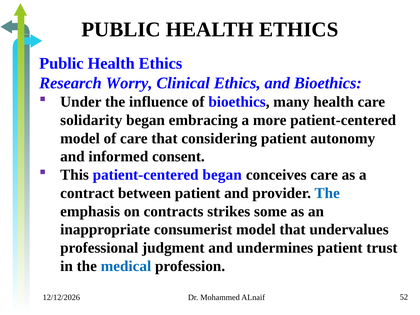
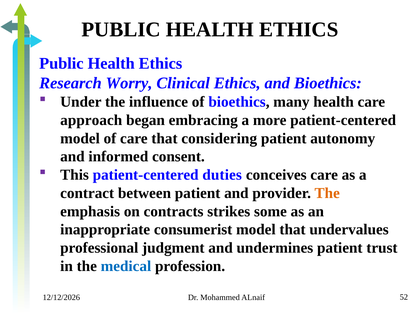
solidarity: solidarity -> approach
patient-centered began: began -> duties
The at (327, 193) colour: blue -> orange
